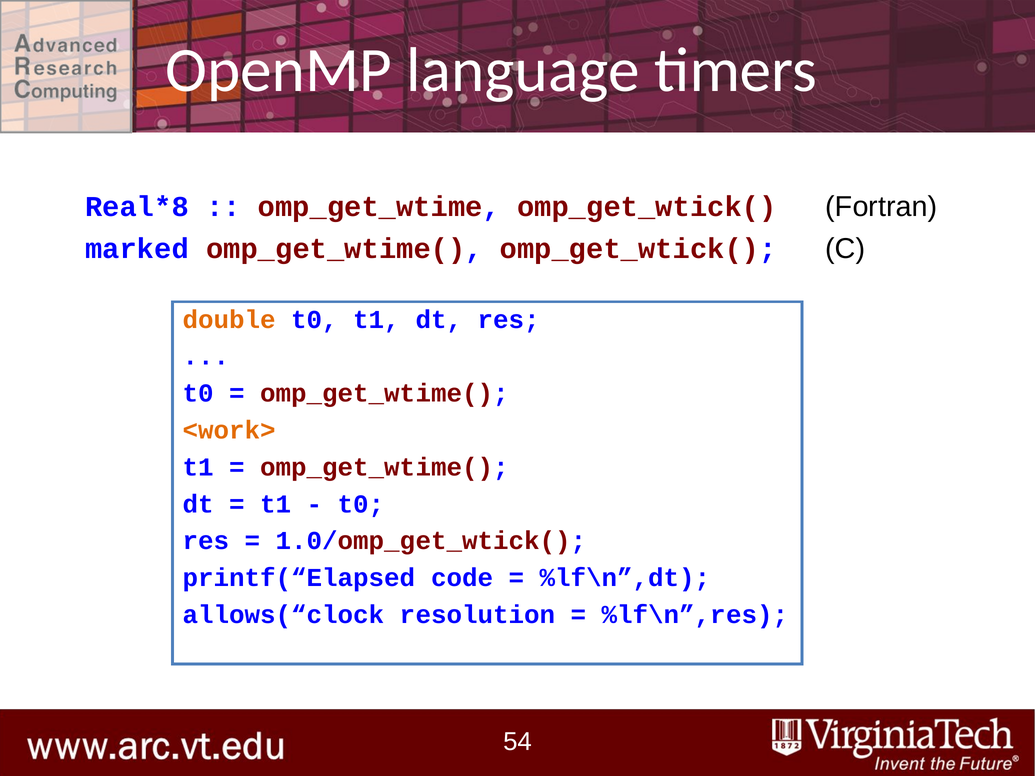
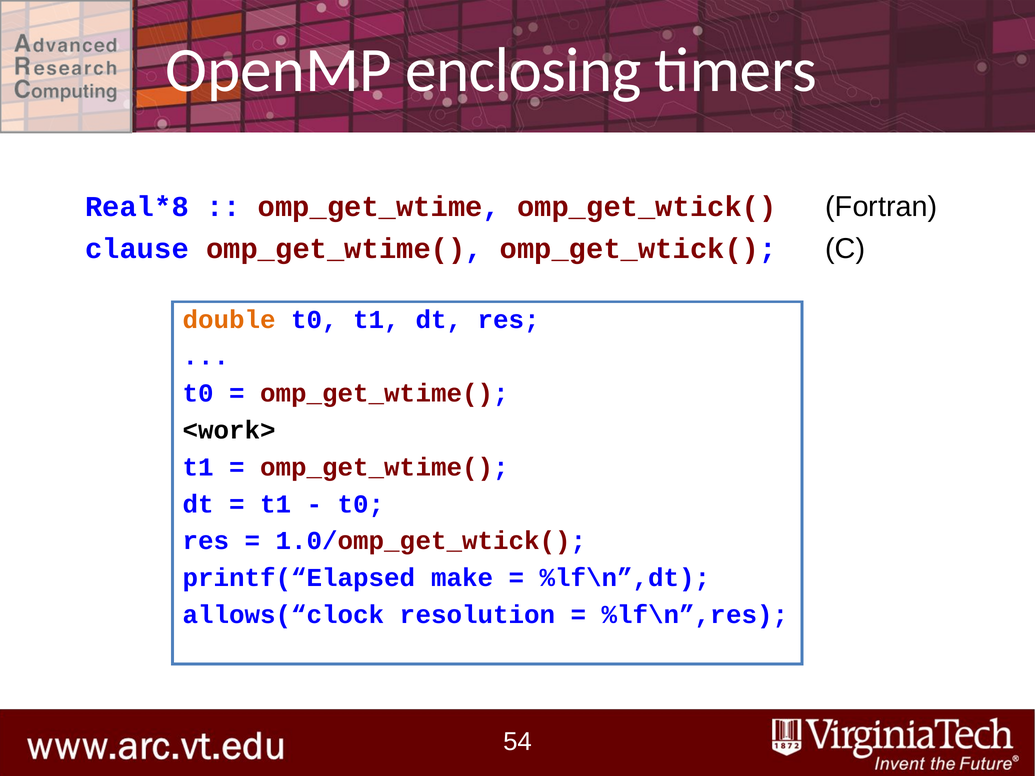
language: language -> enclosing
marked: marked -> clause
<work> colour: orange -> black
code: code -> make
